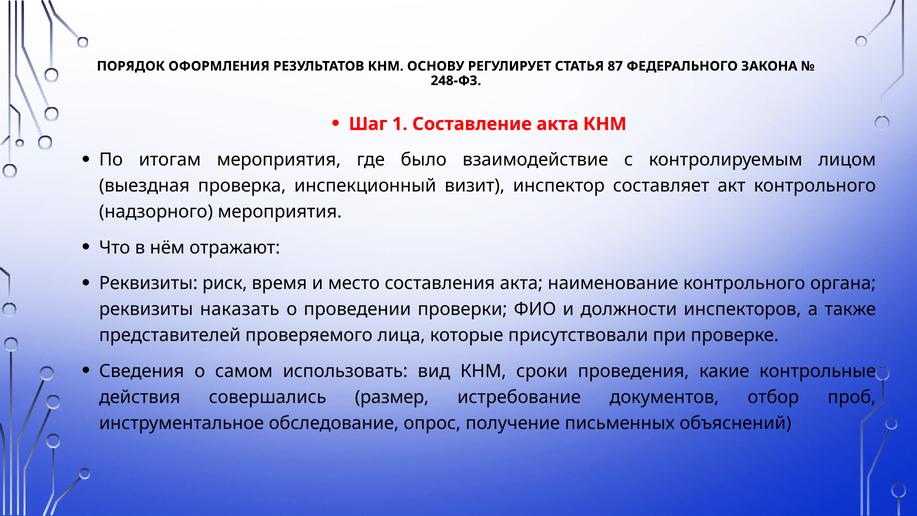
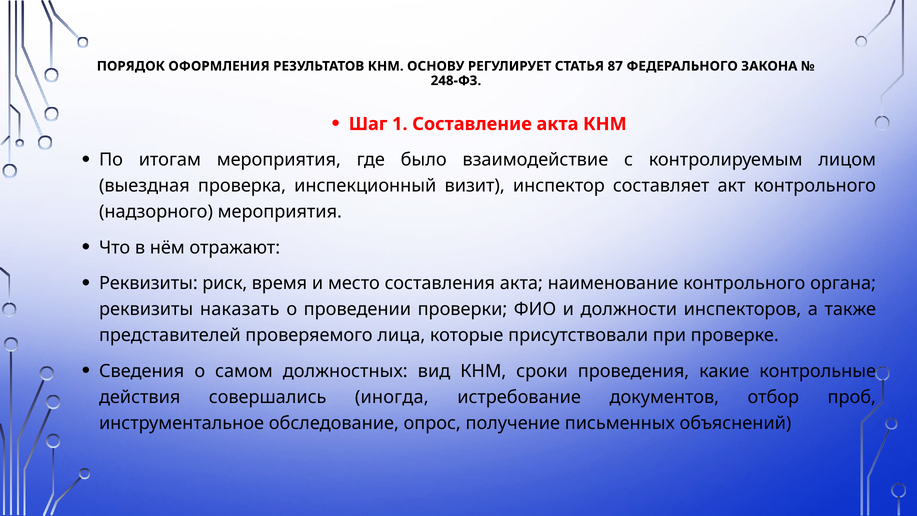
использовать: использовать -> должностных
размер: размер -> иногда
